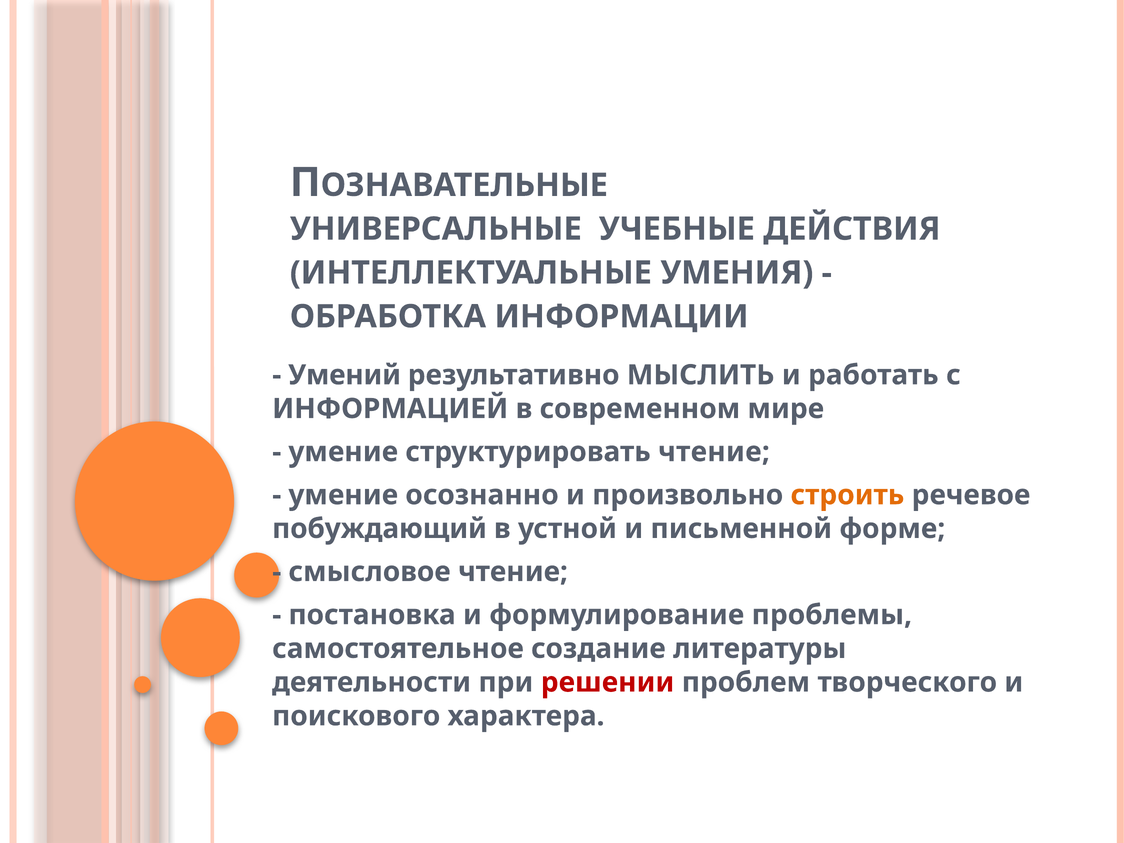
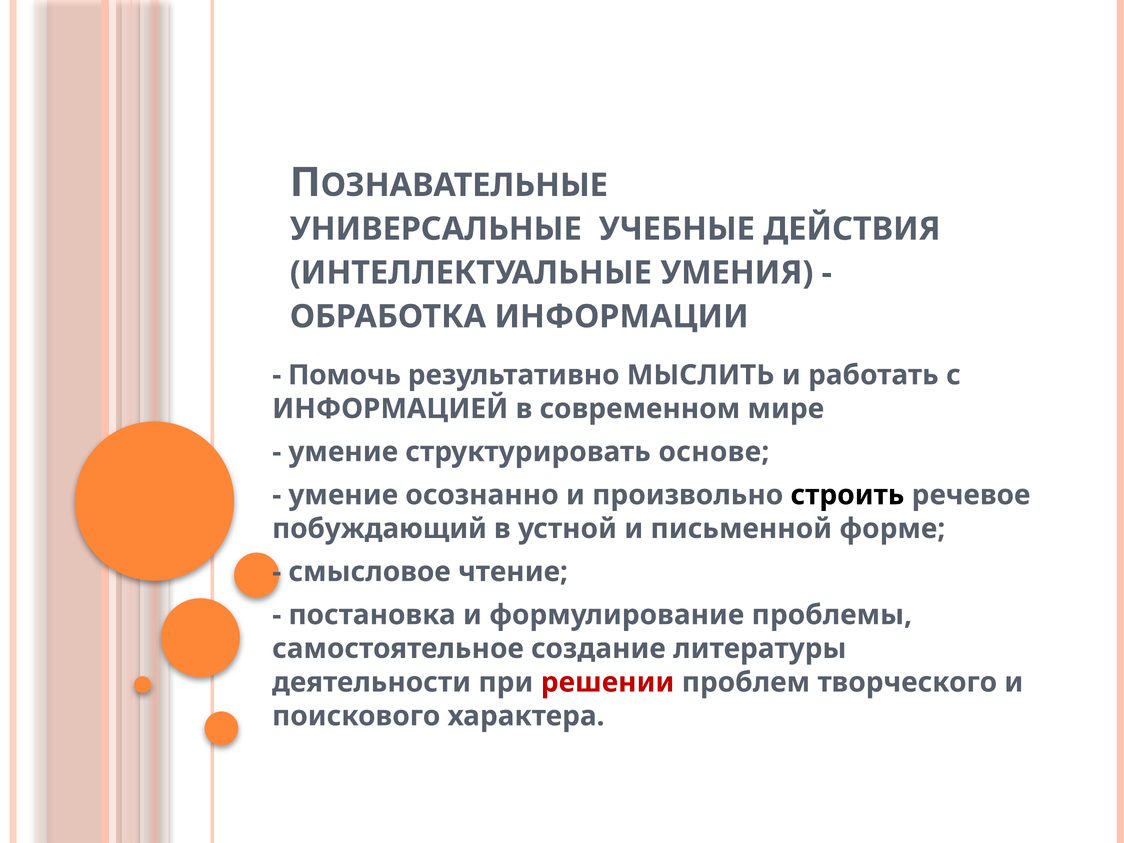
Умений: Умений -> Помочь
структурировать чтение: чтение -> основе
строить colour: orange -> black
